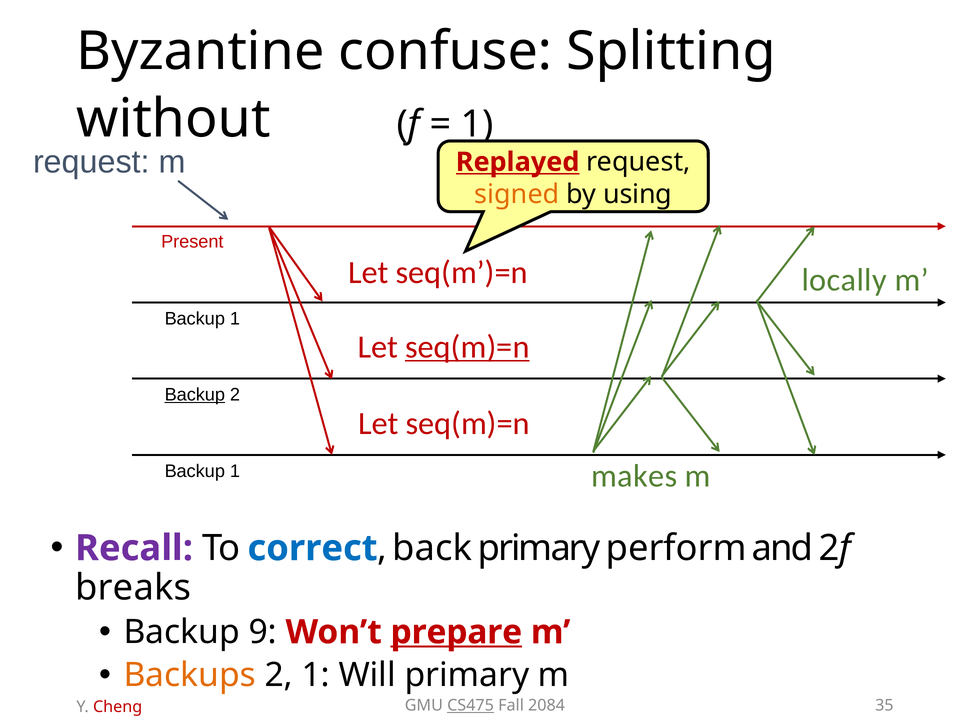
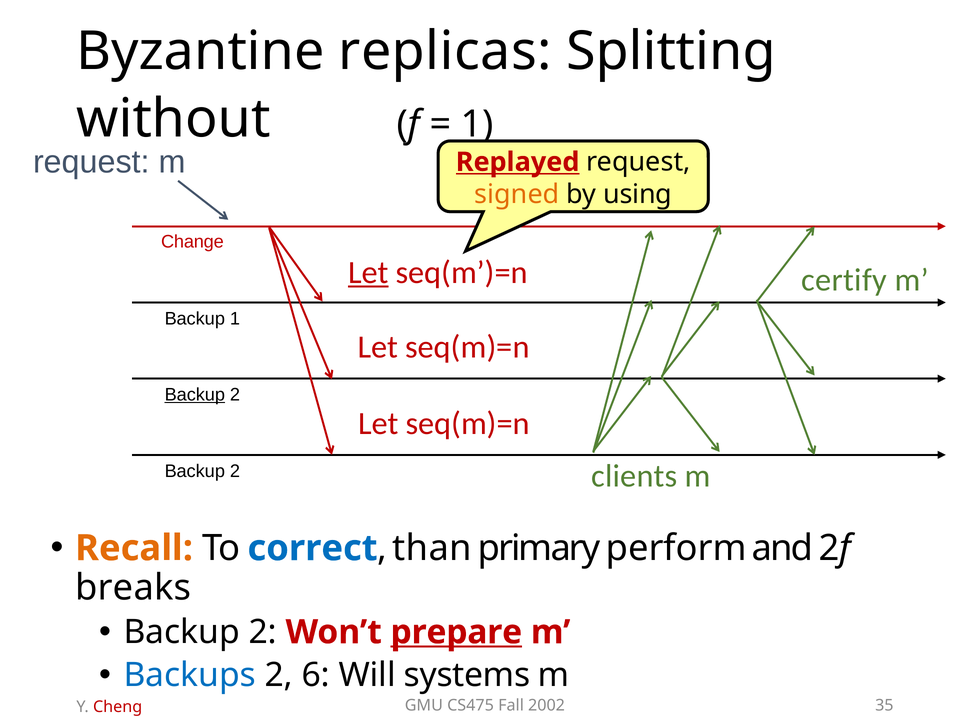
confuse: confuse -> replicas
Present: Present -> Change
Let at (368, 273) underline: none -> present
locally: locally -> certify
seq(m)=n at (467, 347) underline: present -> none
1 at (235, 471): 1 -> 2
makes: makes -> clients
Recall colour: purple -> orange
back: back -> than
9 at (263, 632): 9 -> 2
Backups colour: orange -> blue
2 1: 1 -> 6
Will primary: primary -> systems
CS475 underline: present -> none
2084: 2084 -> 2002
